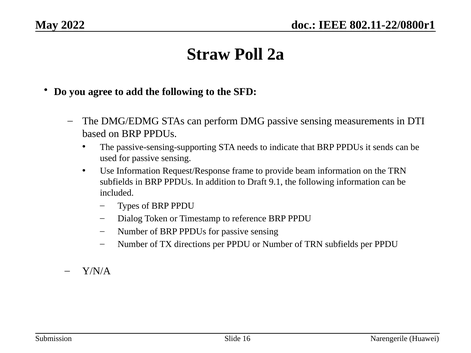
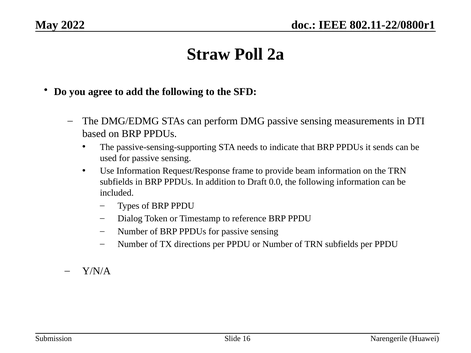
9.1: 9.1 -> 0.0
